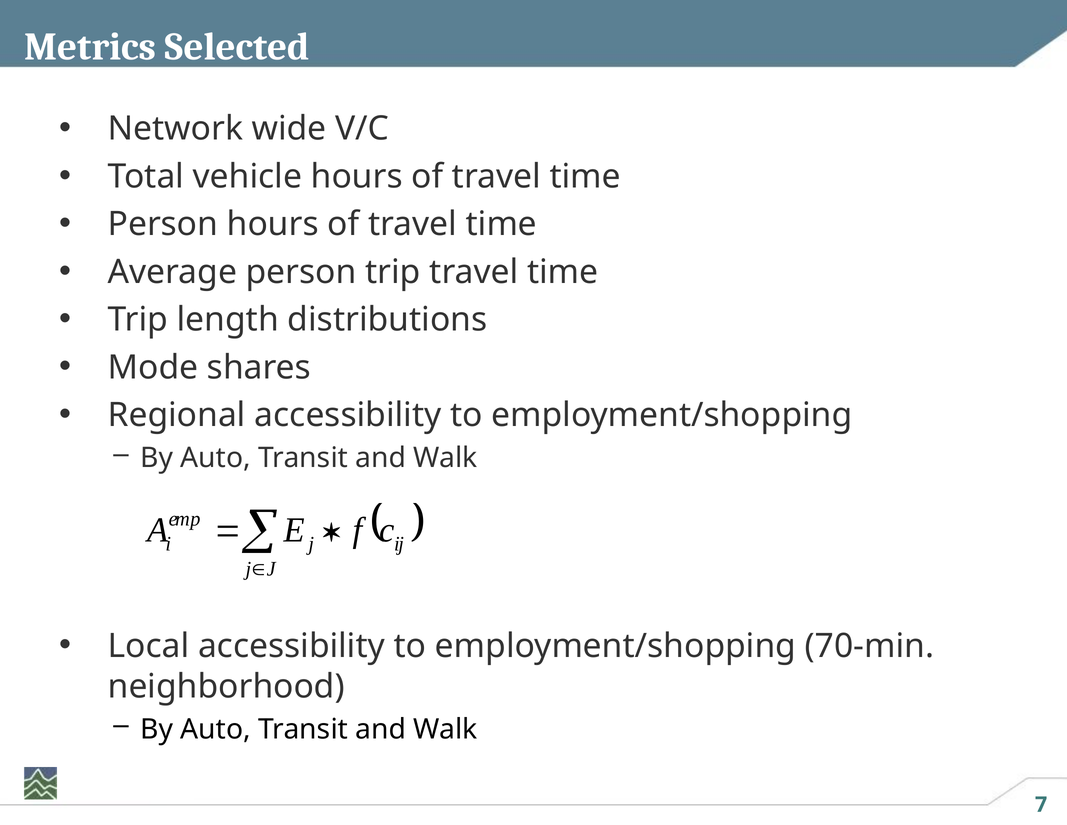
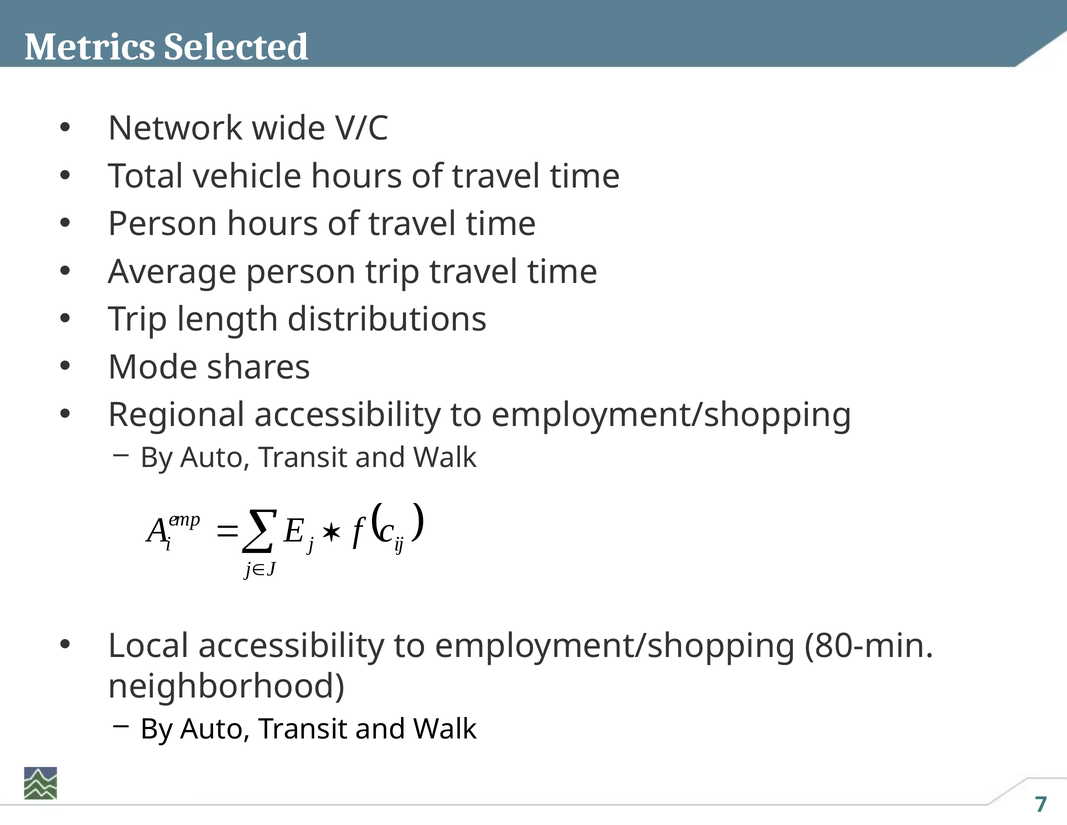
70-min: 70-min -> 80-min
